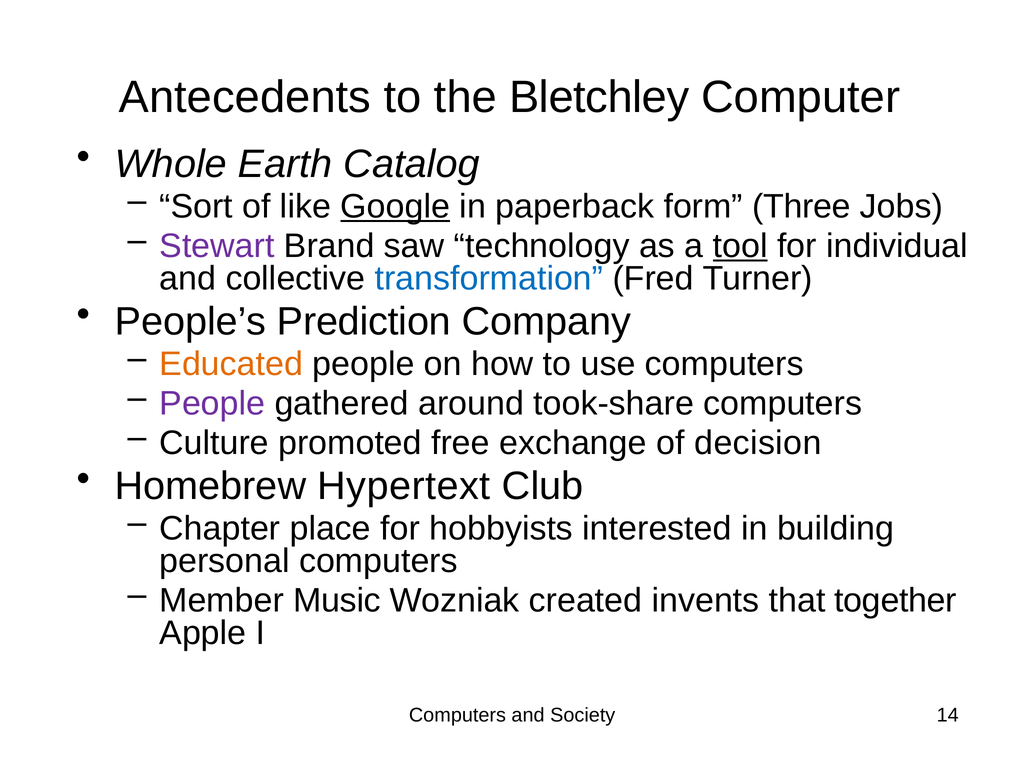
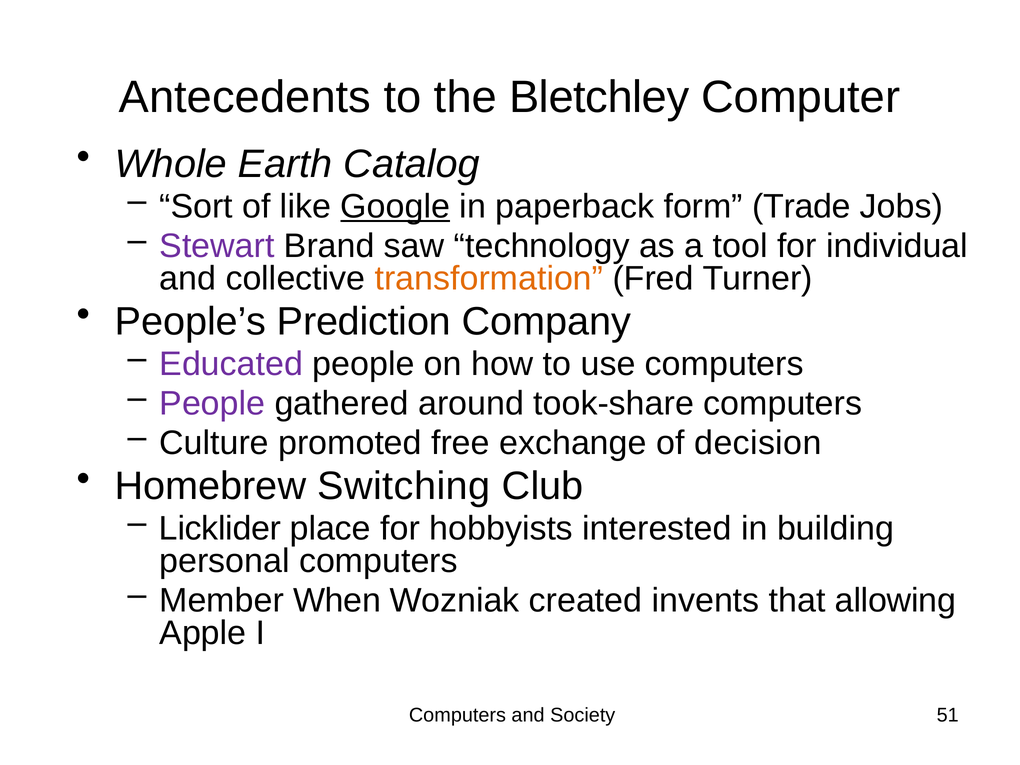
Three: Three -> Trade
tool underline: present -> none
transformation colour: blue -> orange
Educated colour: orange -> purple
Hypertext: Hypertext -> Switching
Chapter: Chapter -> Licklider
Music: Music -> When
together: together -> allowing
14: 14 -> 51
